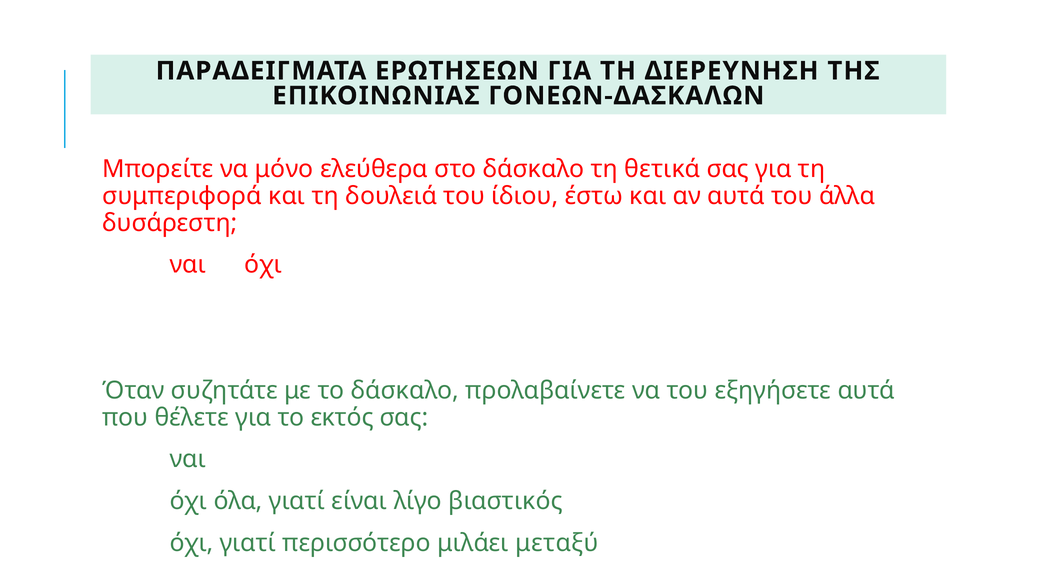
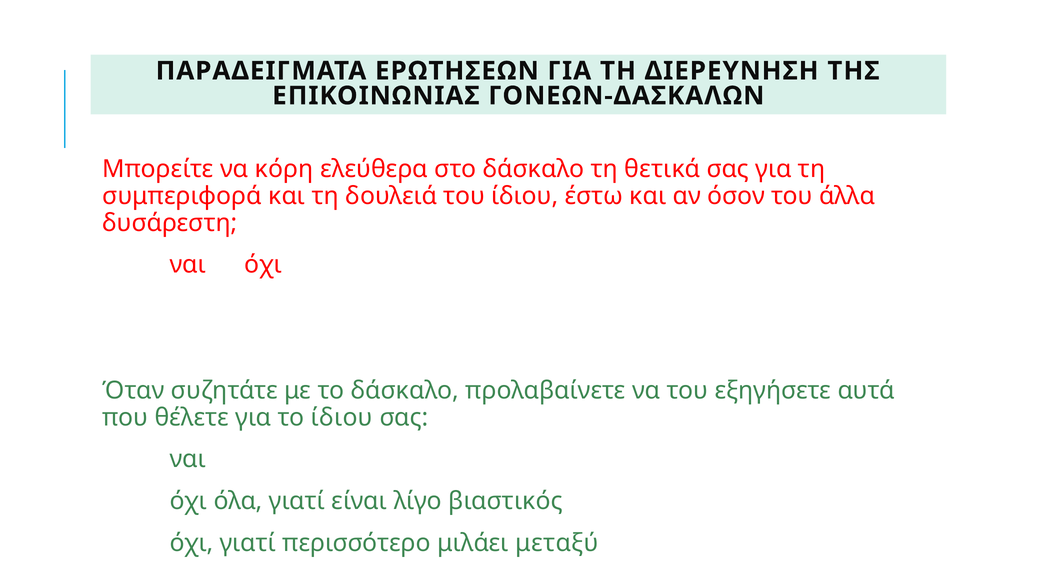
μόνο: μόνο -> κόρη
αν αυτά: αυτά -> όσον
το εκτός: εκτός -> ίδιου
